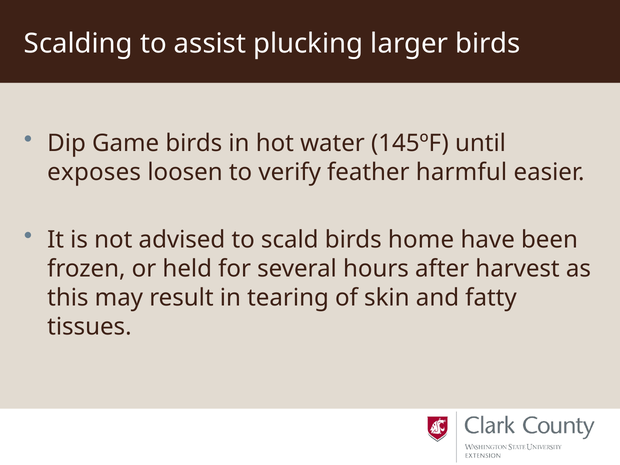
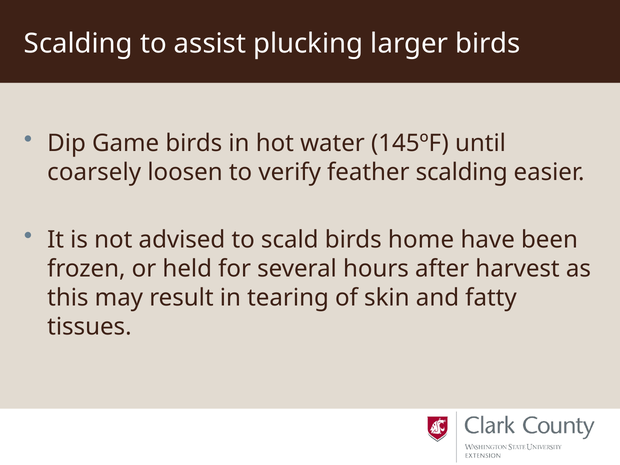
exposes: exposes -> coarsely
feather harmful: harmful -> scalding
